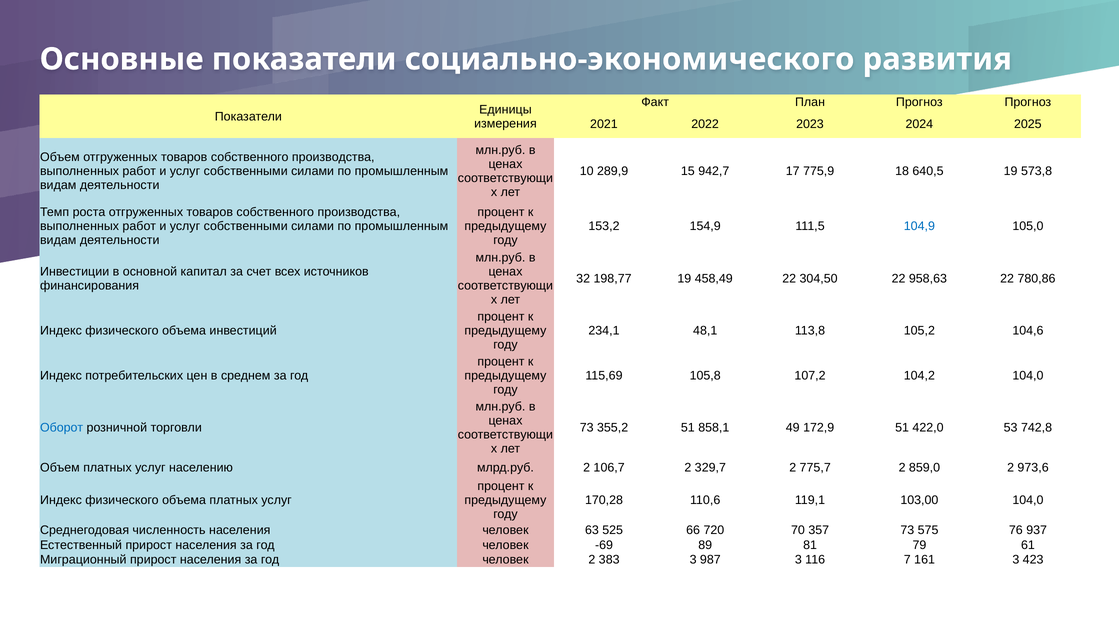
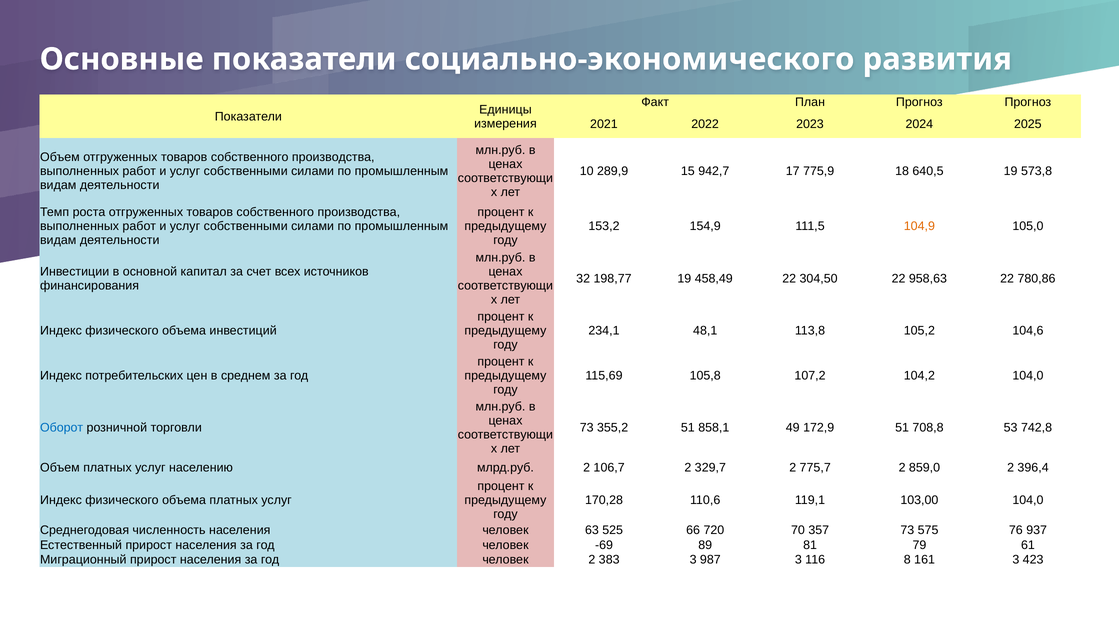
104,9 colour: blue -> orange
422,0: 422,0 -> 708,8
973,6: 973,6 -> 396,4
7: 7 -> 8
